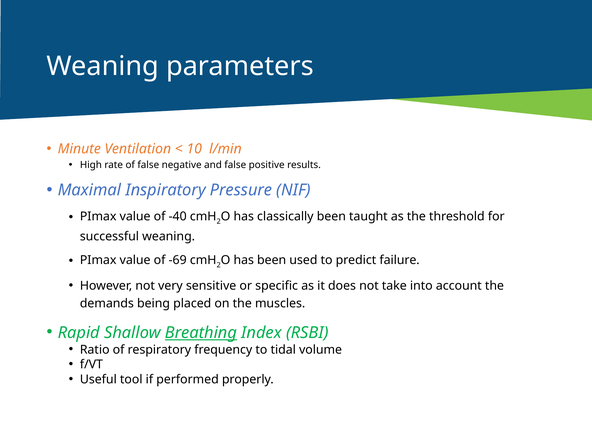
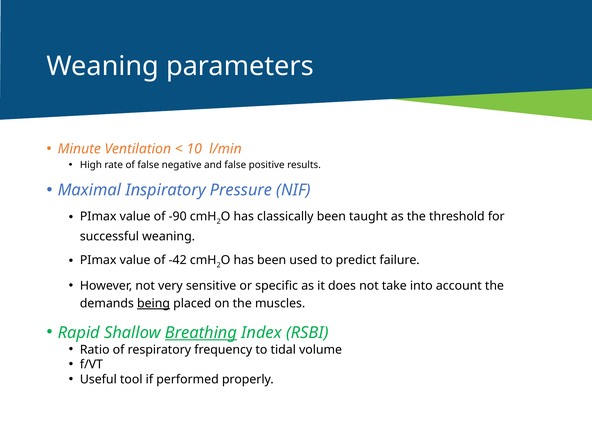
-40: -40 -> -90
-69: -69 -> -42
being underline: none -> present
